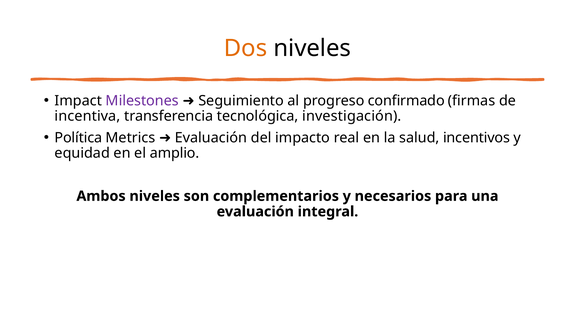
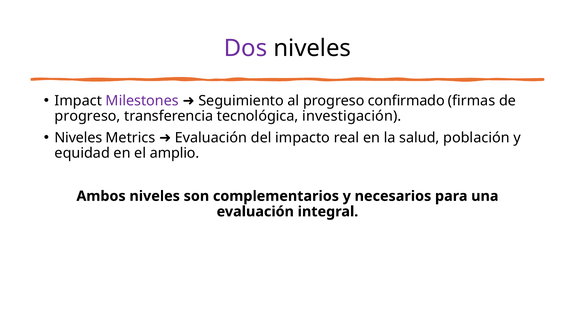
Dos colour: orange -> purple
incentiva at (87, 116): incentiva -> progreso
Política at (78, 138): Política -> Niveles
incentivos: incentivos -> población
